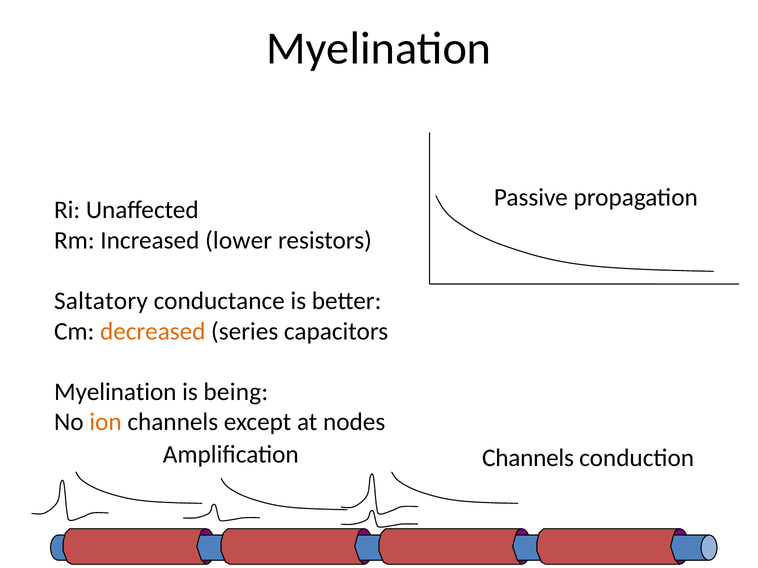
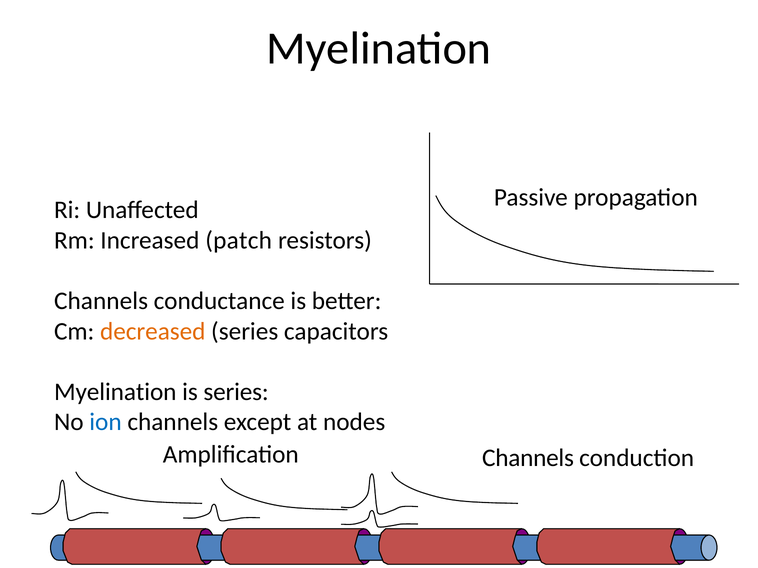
lower: lower -> patch
Saltatory at (101, 301): Saltatory -> Channels
is being: being -> series
ion colour: orange -> blue
